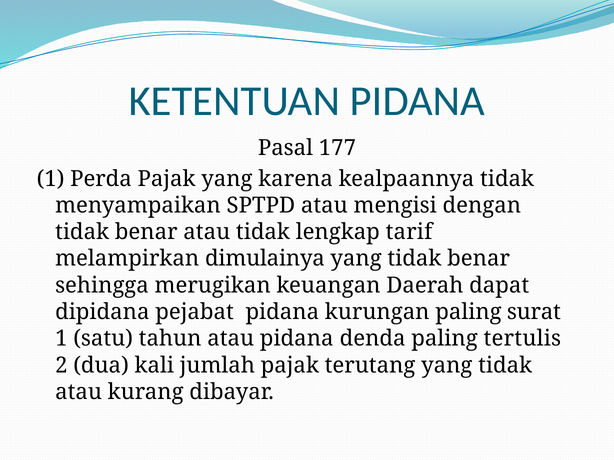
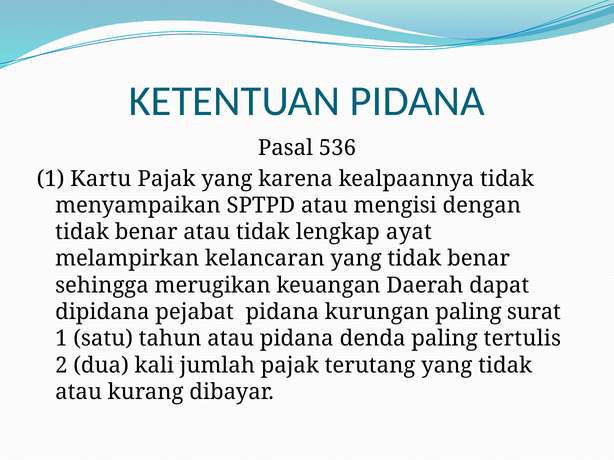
177: 177 -> 536
Perda: Perda -> Kartu
tarif: tarif -> ayat
dimulainya: dimulainya -> kelancaran
